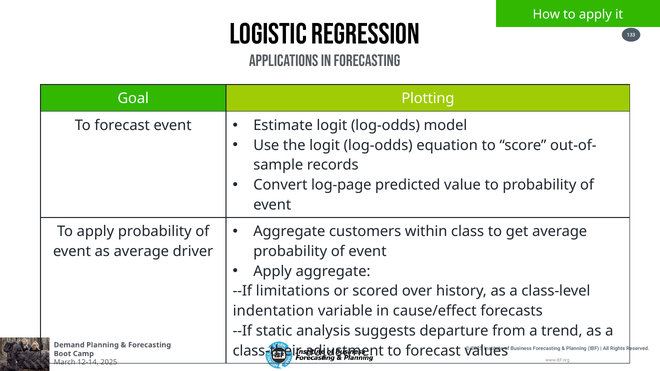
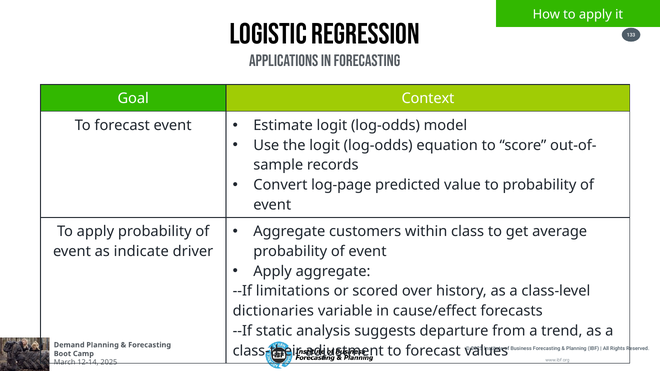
Plotting: Plotting -> Context
as average: average -> indicate
indentation: indentation -> dictionaries
